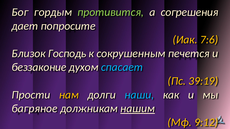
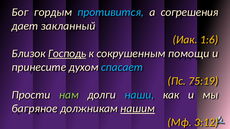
противится colour: light green -> light blue
попросите: попросите -> закланный
7:6: 7:6 -> 1:6
Господь underline: none -> present
печется: печется -> помощи
беззаконие: беззаконие -> принесите
39:19: 39:19 -> 75:19
нам colour: yellow -> light green
9:12: 9:12 -> 3:12
